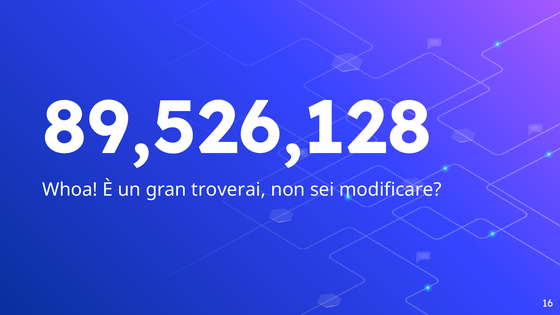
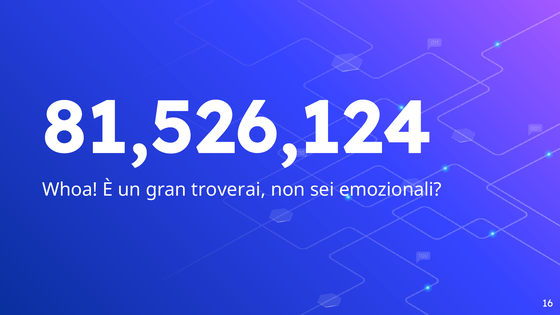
89,526,128: 89,526,128 -> 81,526,124
modificare: modificare -> emozionali
